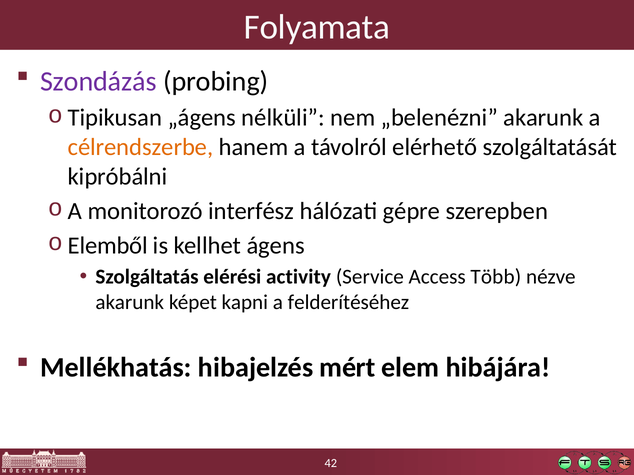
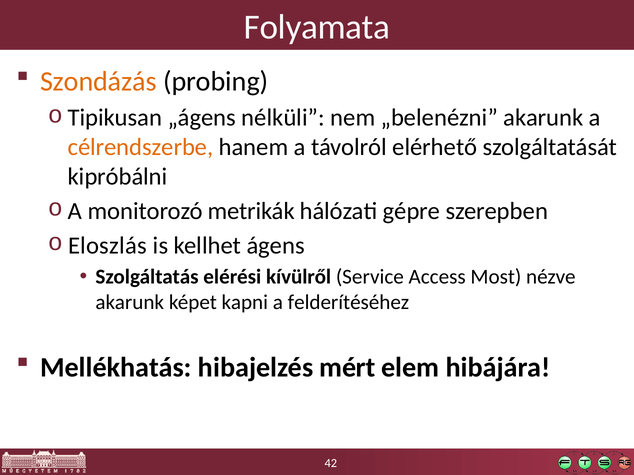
Szondázás colour: purple -> orange
interfész: interfész -> metrikák
Elemből: Elemből -> Eloszlás
activity: activity -> kívülről
Több: Több -> Most
